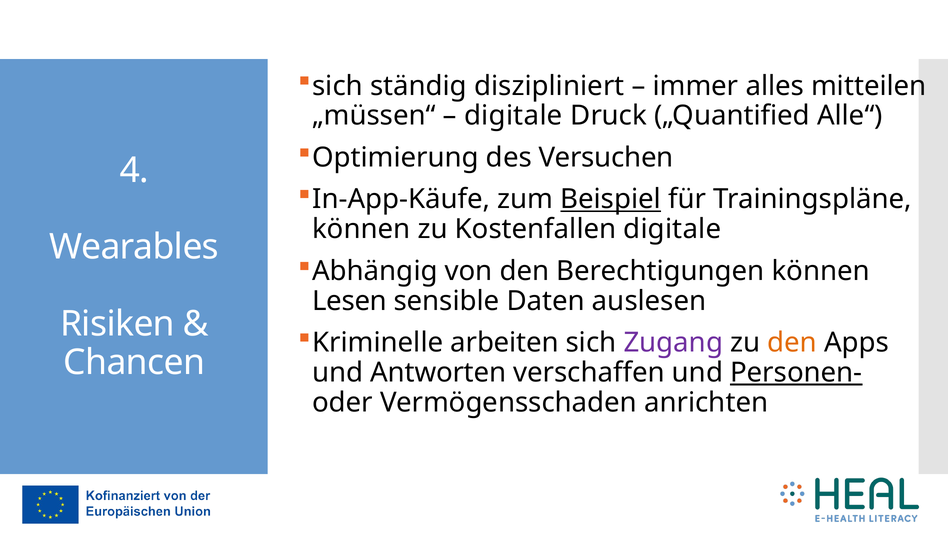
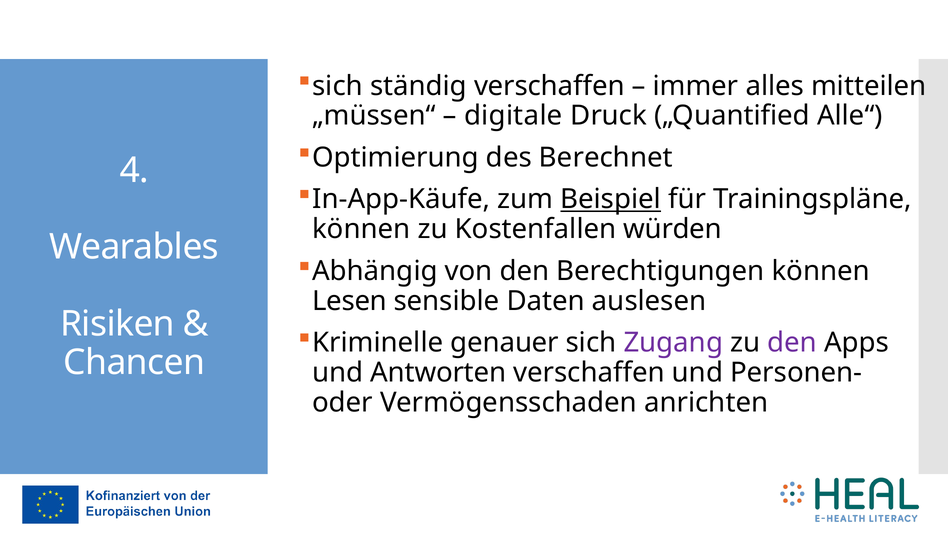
ständig diszipliniert: diszipliniert -> verschaffen
Versuchen: Versuchen -> Berechnet
Kostenfallen digitale: digitale -> würden
arbeiten: arbeiten -> genauer
den at (792, 342) colour: orange -> purple
Personen- underline: present -> none
